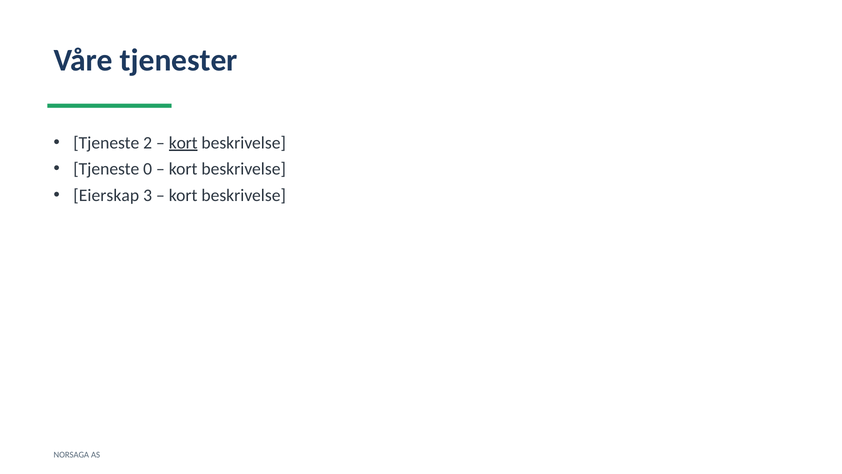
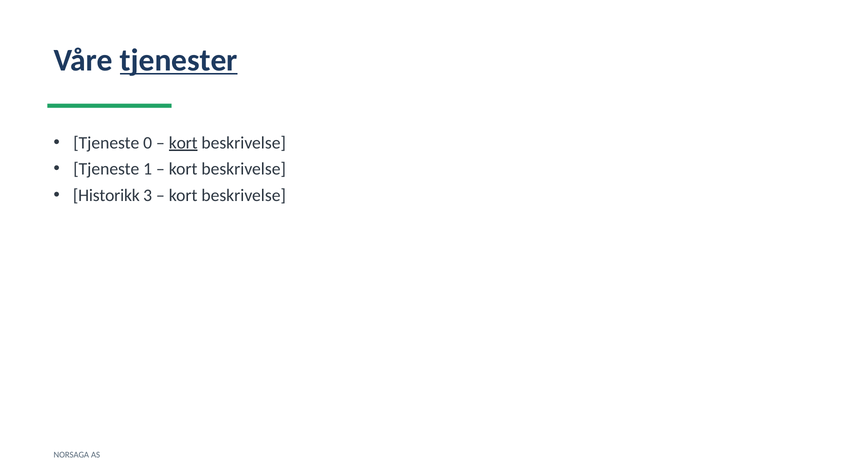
tjenester underline: none -> present
2: 2 -> 0
0: 0 -> 1
Eierskap: Eierskap -> Historikk
